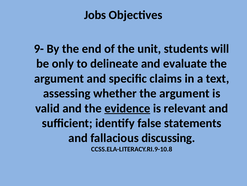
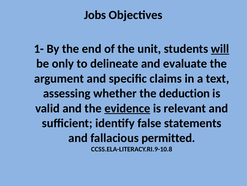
9-: 9- -> 1-
will underline: none -> present
whether the argument: argument -> deduction
discussing: discussing -> permitted
